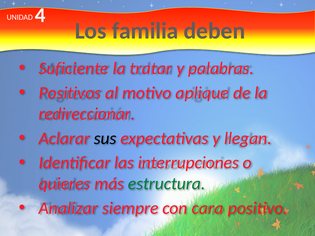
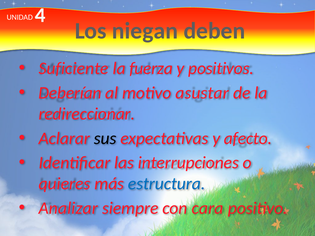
familia: familia -> niegan
tratar: tratar -> fuerza
palabras: palabras -> positivos
Positivos: Positivos -> Deberían
aplique: aplique -> asustar
llegan: llegan -> afecto
estructura colour: green -> blue
